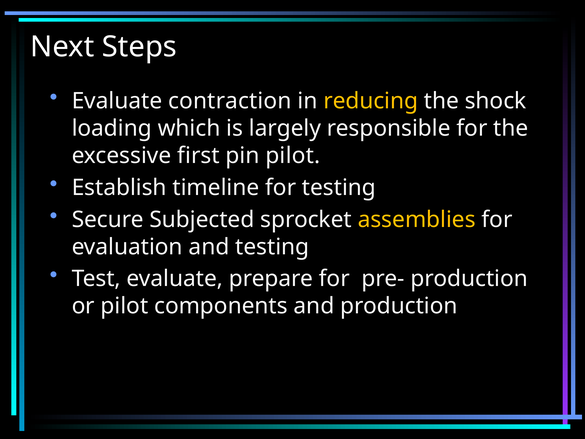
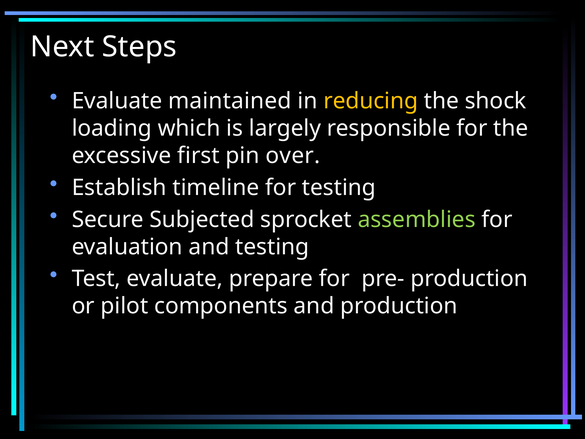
contraction: contraction -> maintained
pin pilot: pilot -> over
assemblies colour: yellow -> light green
